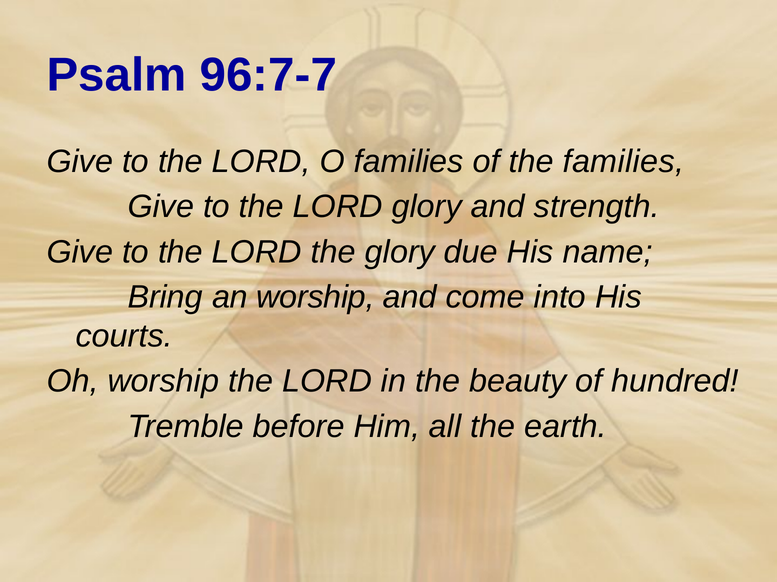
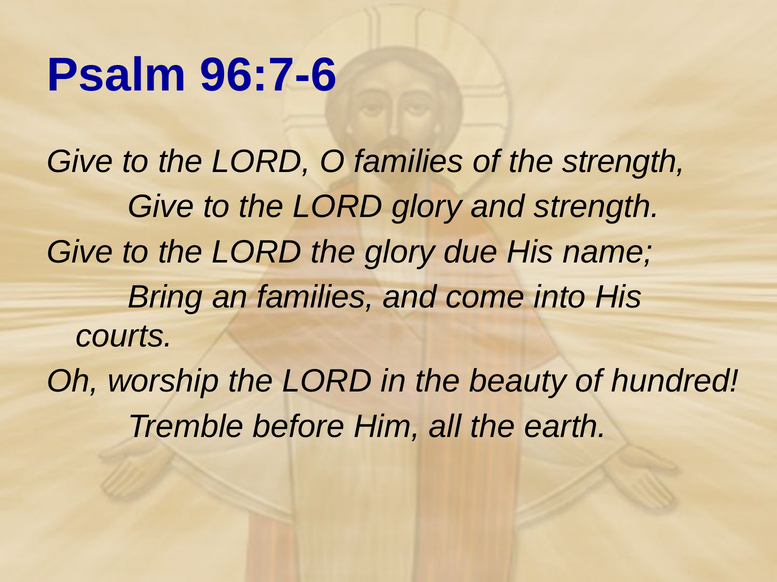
96:7-7: 96:7-7 -> 96:7-6
the families: families -> strength
an worship: worship -> families
